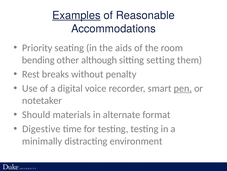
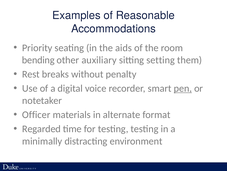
Examples underline: present -> none
although: although -> auxiliary
Should: Should -> Officer
Digestive: Digestive -> Regarded
